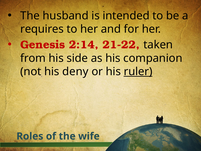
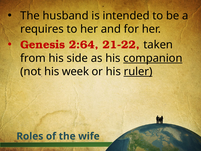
2:14: 2:14 -> 2:64
companion underline: none -> present
deny: deny -> week
